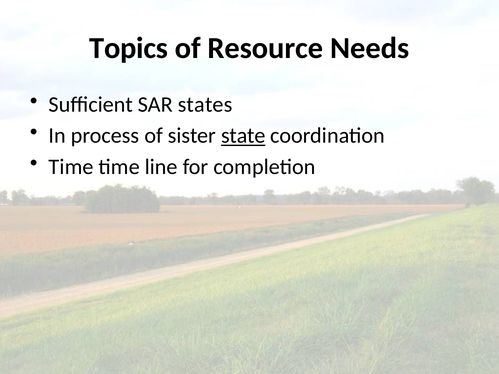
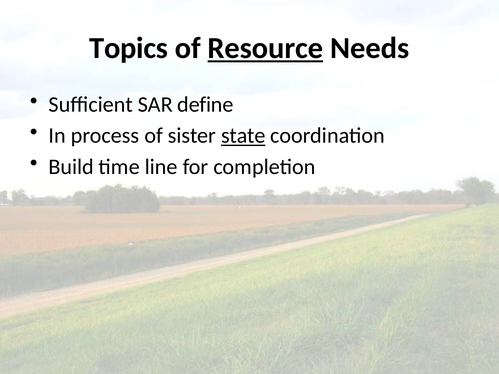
Resource underline: none -> present
states: states -> define
Time at (71, 167): Time -> Build
